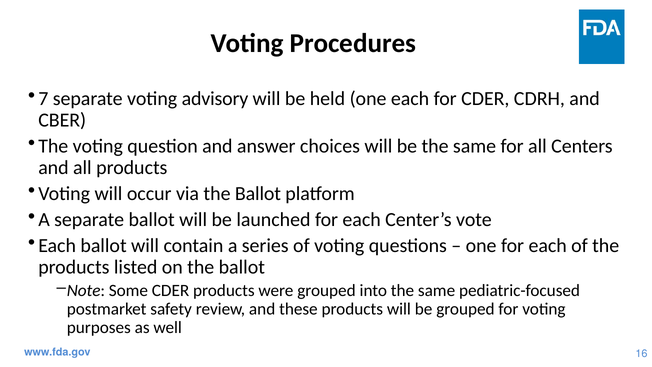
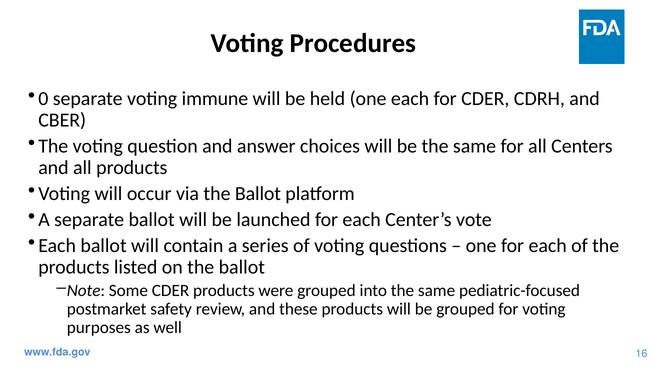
7: 7 -> 0
advisory: advisory -> immune
